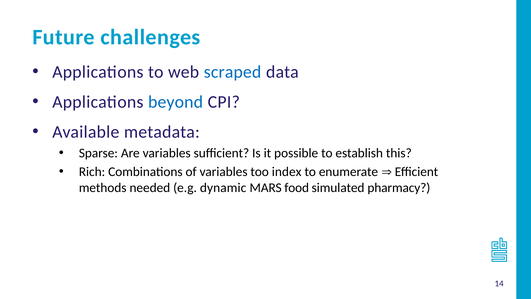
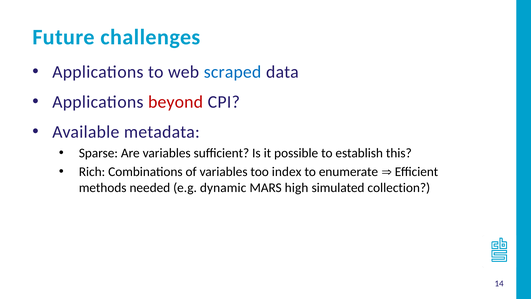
beyond colour: blue -> red
food: food -> high
pharmacy: pharmacy -> collection
